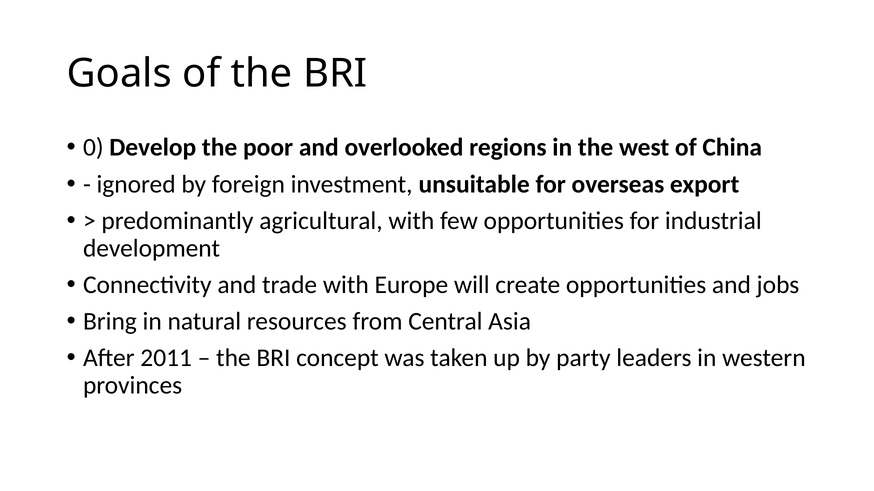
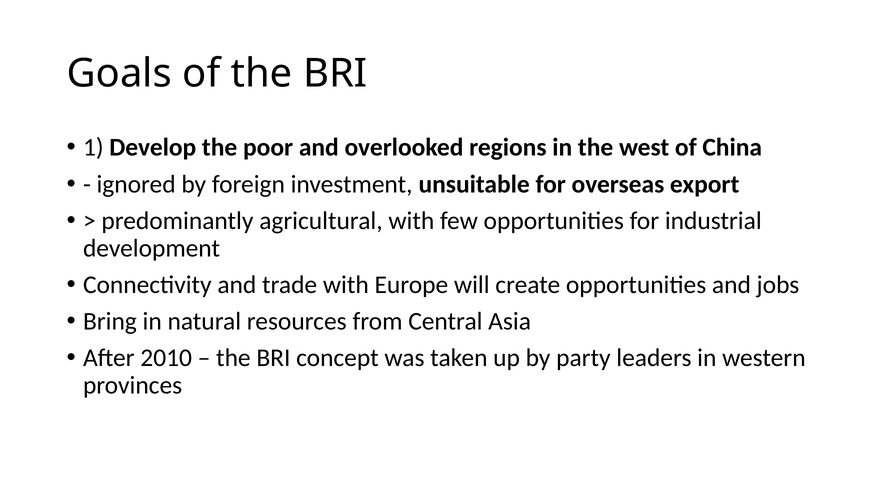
0: 0 -> 1
2011: 2011 -> 2010
